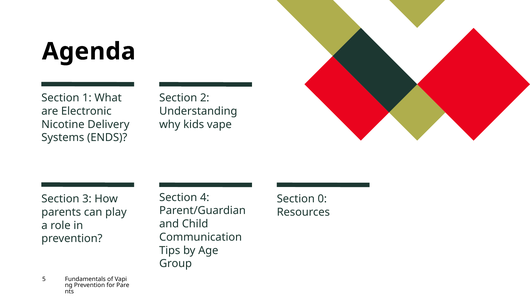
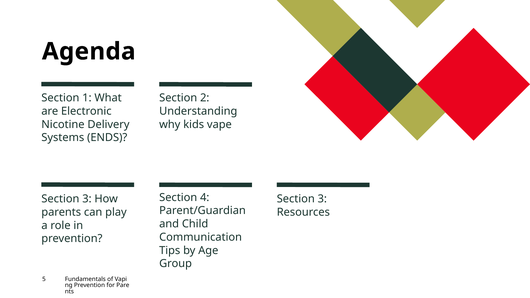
0 at (322, 199): 0 -> 3
